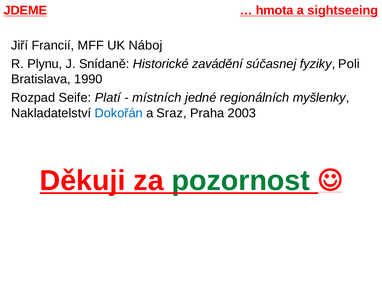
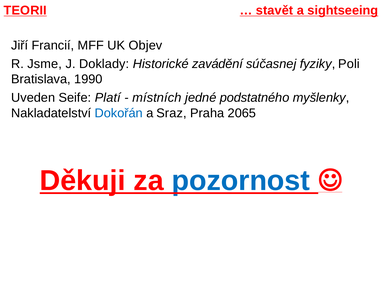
JDEME: JDEME -> TEORII
hmota: hmota -> stavět
Náboj: Náboj -> Objev
Plynu: Plynu -> Jsme
Snídaně: Snídaně -> Doklady
Rozpad: Rozpad -> Uveden
regionálních: regionálních -> podstatného
2003: 2003 -> 2065
pozornost colour: green -> blue
